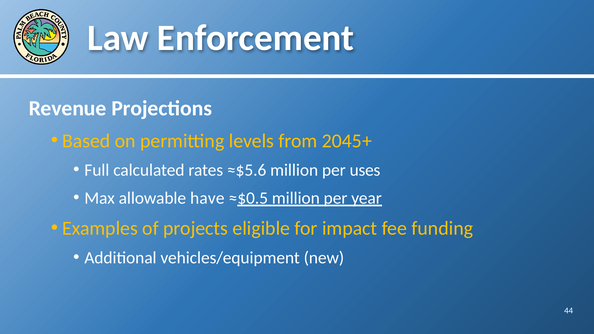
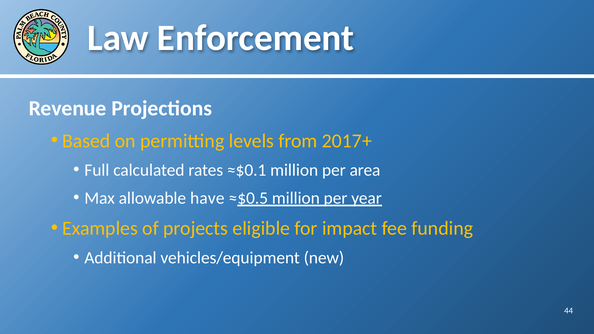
2045+: 2045+ -> 2017+
≈$5.6: ≈$5.6 -> ≈$0.1
uses: uses -> area
